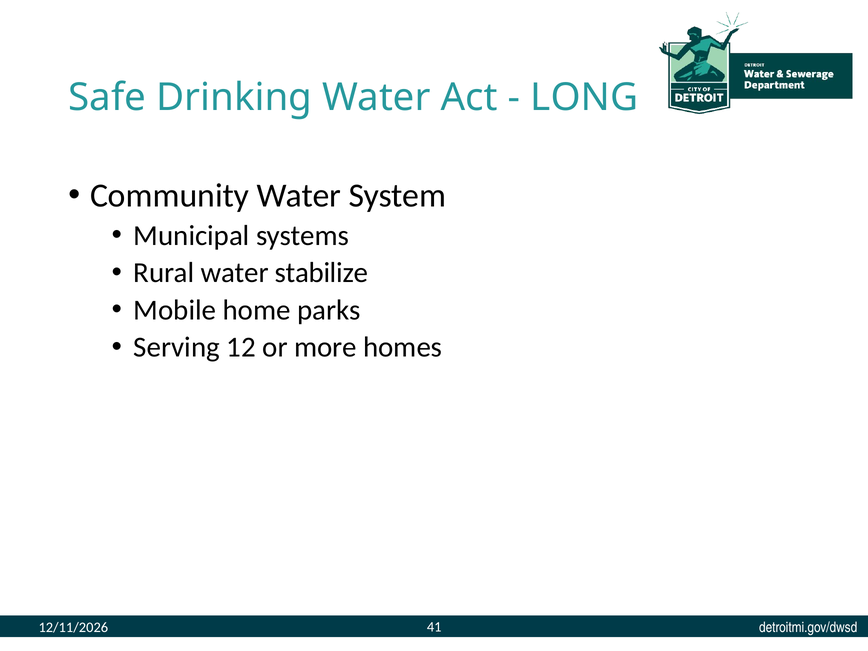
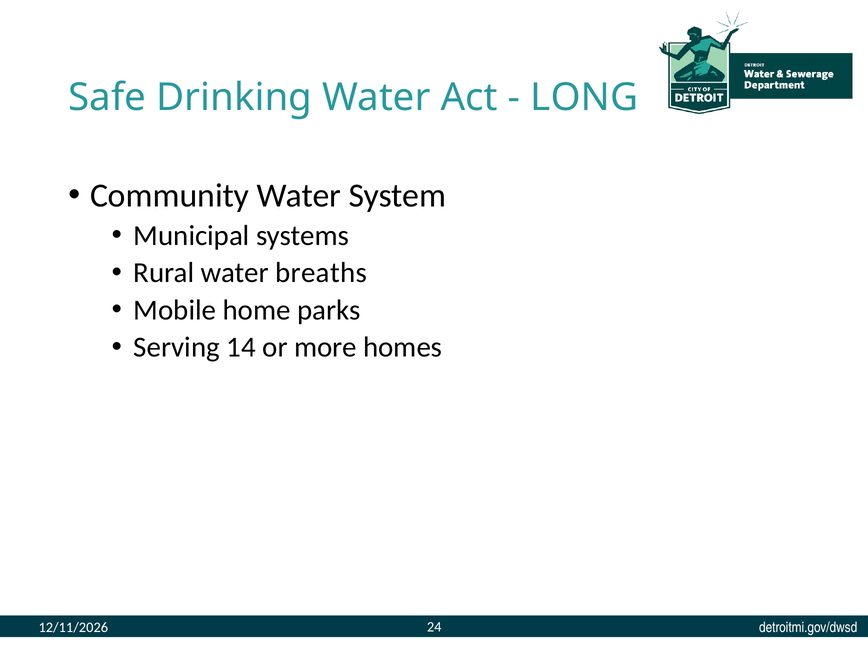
stabilize: stabilize -> breaths
12: 12 -> 14
41: 41 -> 24
